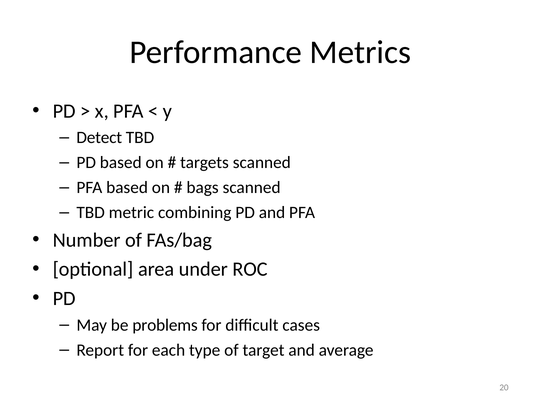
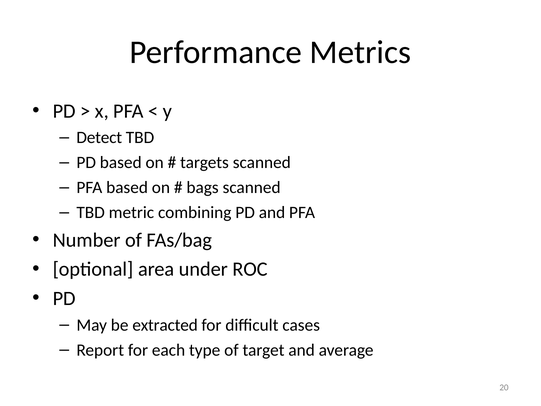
problems: problems -> extracted
